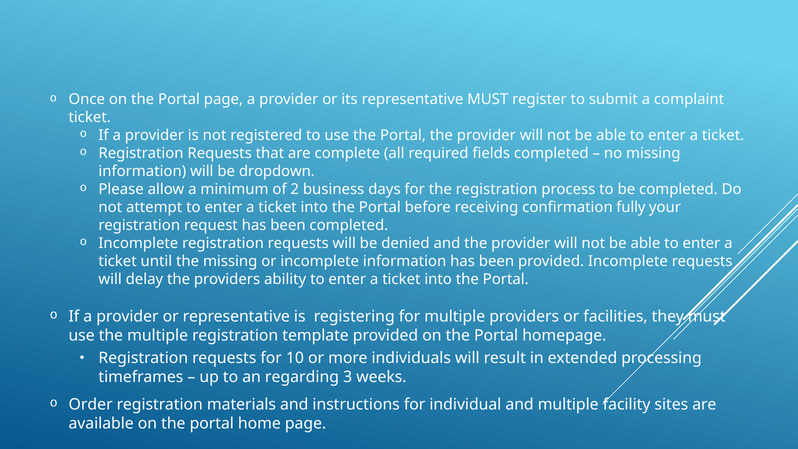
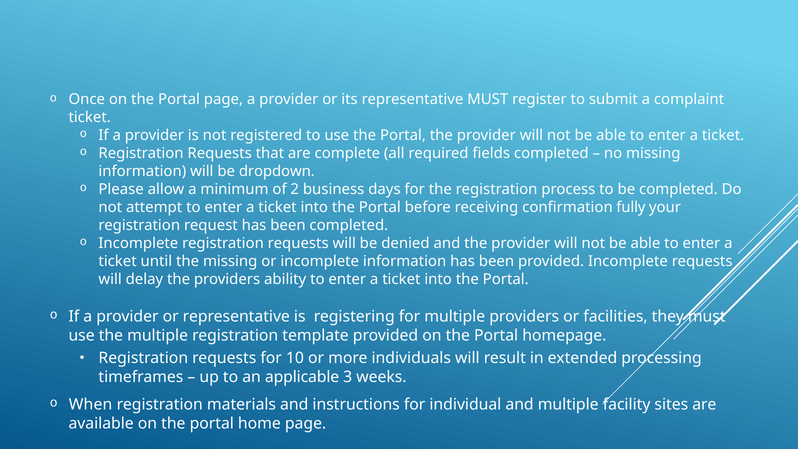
regarding: regarding -> applicable
Order: Order -> When
